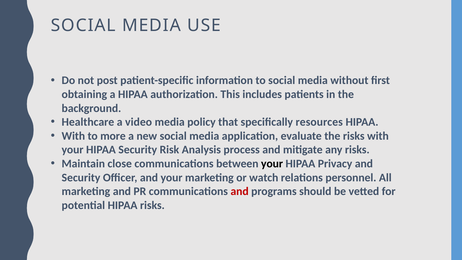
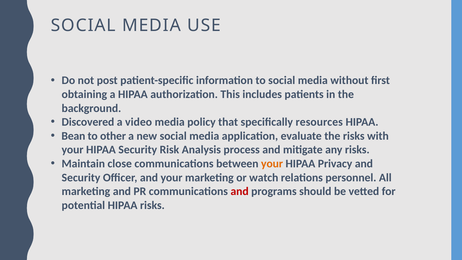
Healthcare: Healthcare -> Discovered
With at (73, 136): With -> Bean
more: more -> other
your at (272, 164) colour: black -> orange
